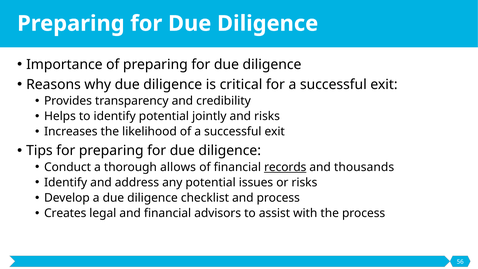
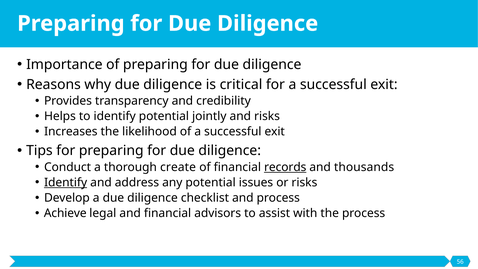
allows: allows -> create
Identify at (66, 182) underline: none -> present
Creates: Creates -> Achieve
